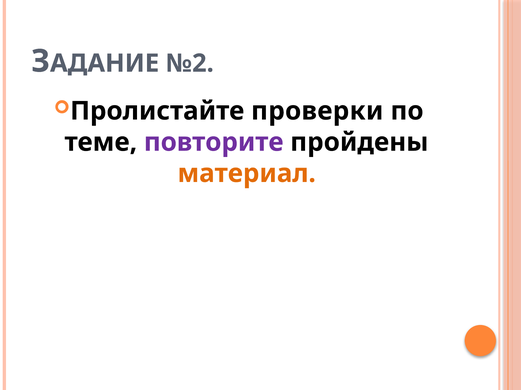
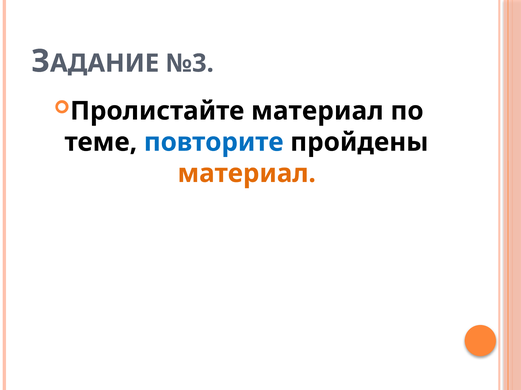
№2: №2 -> №3
Пролистайте проверки: проверки -> материал
повторите colour: purple -> blue
